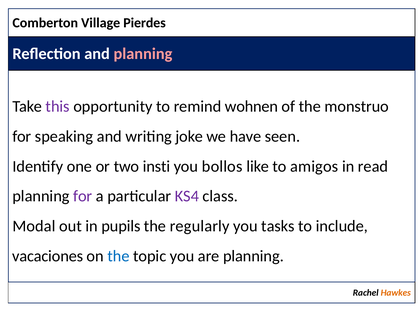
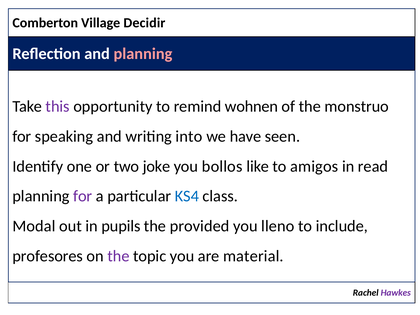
Pierdes: Pierdes -> Decidir
joke: joke -> into
insti: insti -> joke
KS4 colour: purple -> blue
regularly: regularly -> provided
tasks: tasks -> lleno
vacaciones: vacaciones -> profesores
the at (118, 256) colour: blue -> purple
are planning: planning -> material
Hawkes colour: orange -> purple
